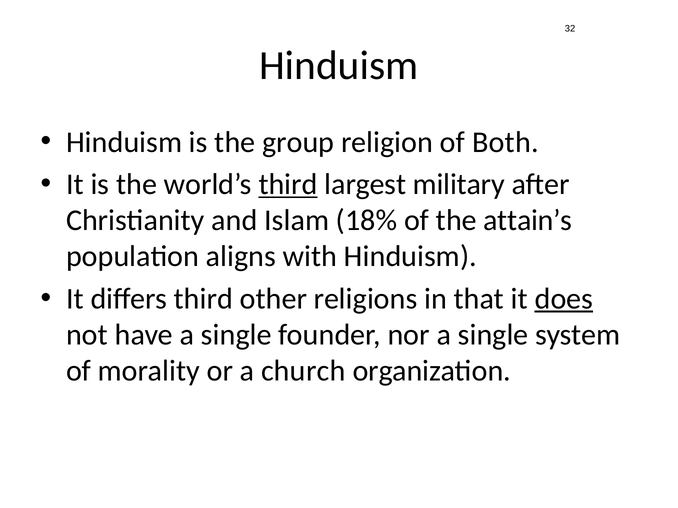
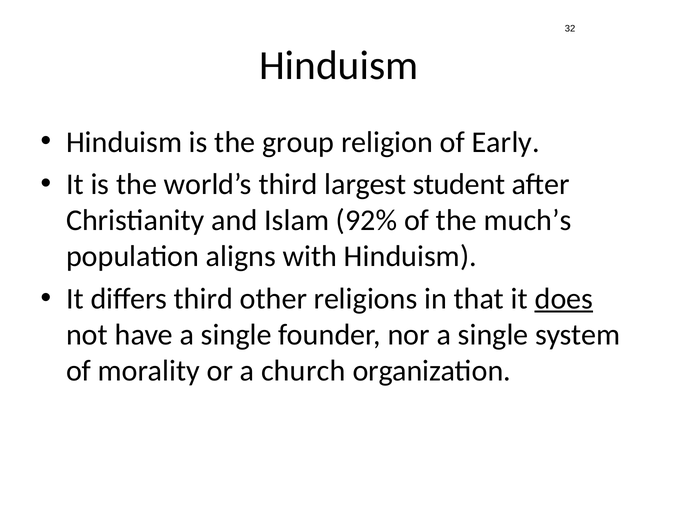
Both: Both -> Early
third at (288, 184) underline: present -> none
military: military -> student
18%: 18% -> 92%
attain’s: attain’s -> much’s
